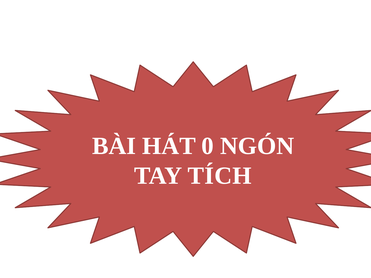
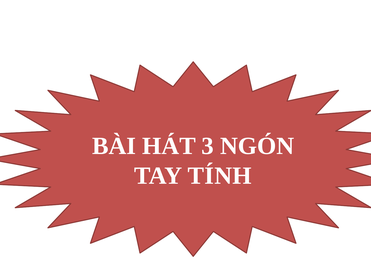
0: 0 -> 3
TÍCH: TÍCH -> TÍNH
